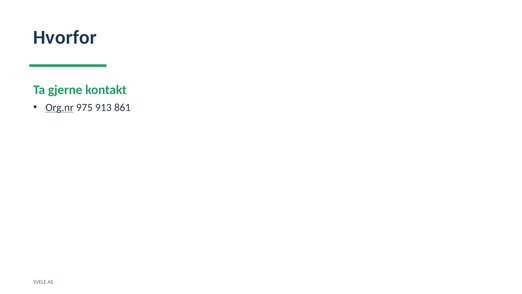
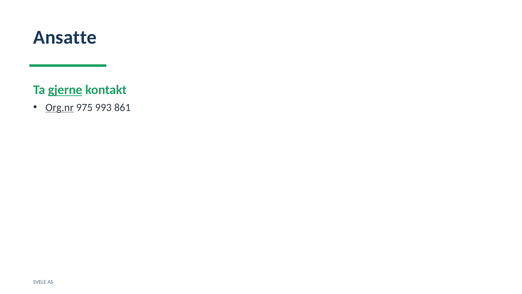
Hvorfor: Hvorfor -> Ansatte
gjerne underline: none -> present
913: 913 -> 993
